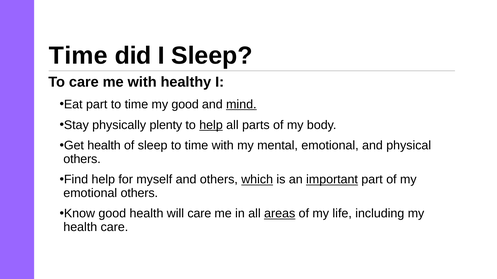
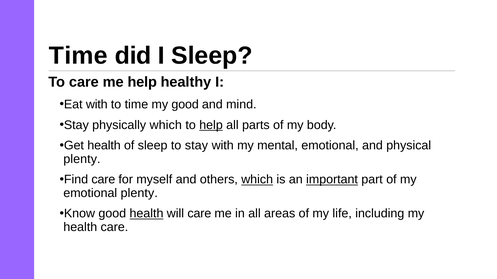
me with: with -> help
Eat part: part -> with
mind underline: present -> none
physically plenty: plenty -> which
sleep to time: time -> stay
others at (82, 159): others -> plenty
Find help: help -> care
emotional others: others -> plenty
health at (146, 214) underline: none -> present
areas underline: present -> none
